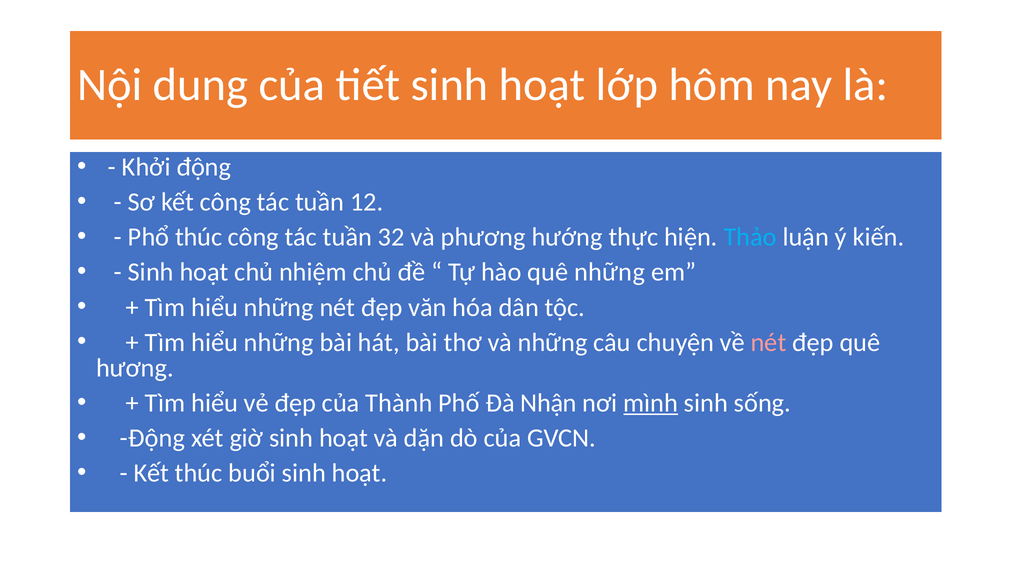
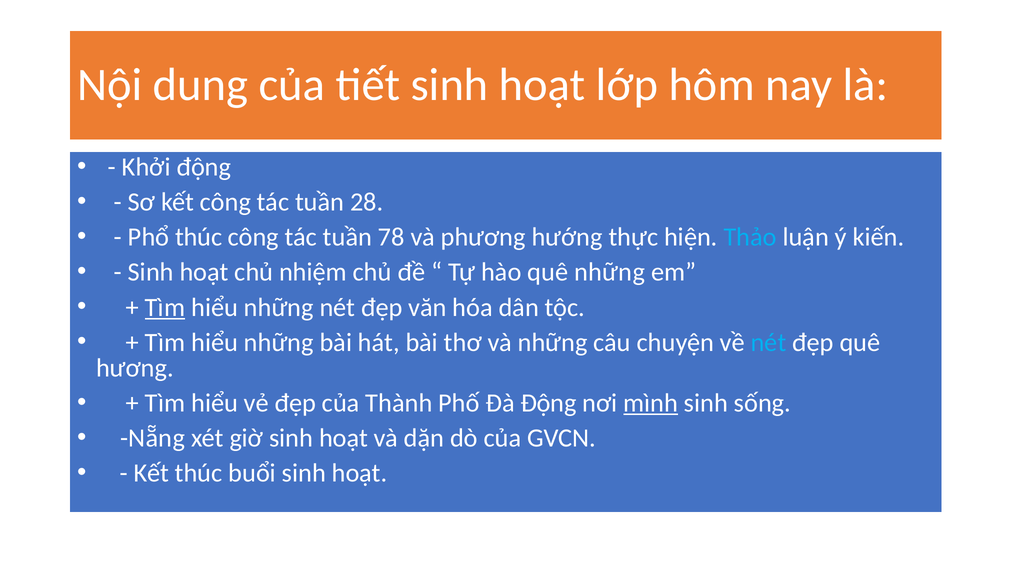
12: 12 -> 28
32: 32 -> 78
Tìm at (165, 307) underline: none -> present
nét at (769, 343) colour: pink -> light blue
Đà Nhận: Nhận -> Động
Động at (153, 438): Động -> Nẵng
